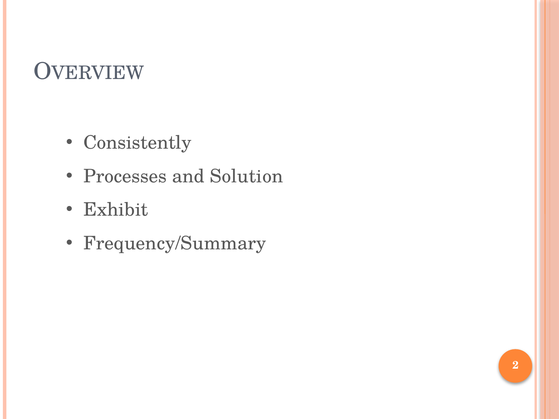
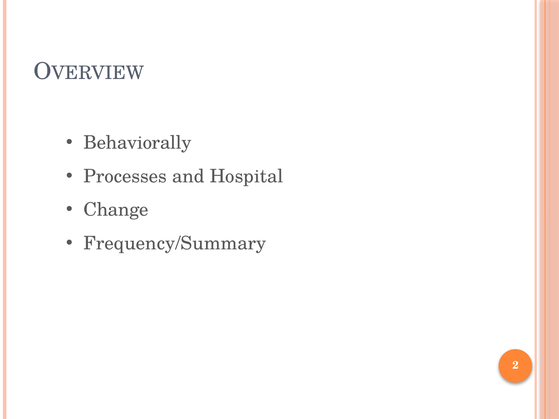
Consistently: Consistently -> Behaviorally
Solution: Solution -> Hospital
Exhibit: Exhibit -> Change
